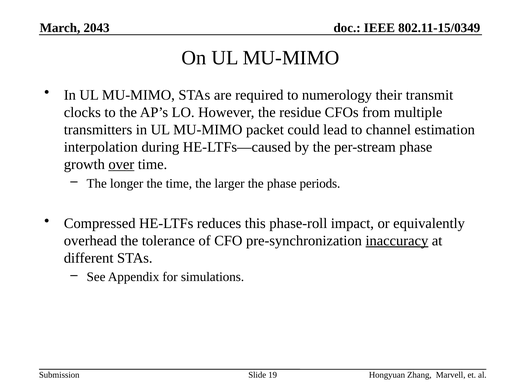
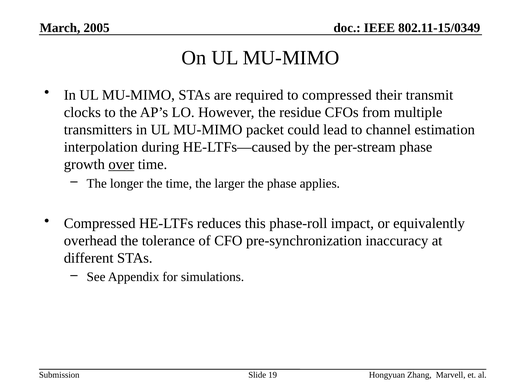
2043: 2043 -> 2005
to numerology: numerology -> compressed
periods: periods -> applies
inaccuracy underline: present -> none
